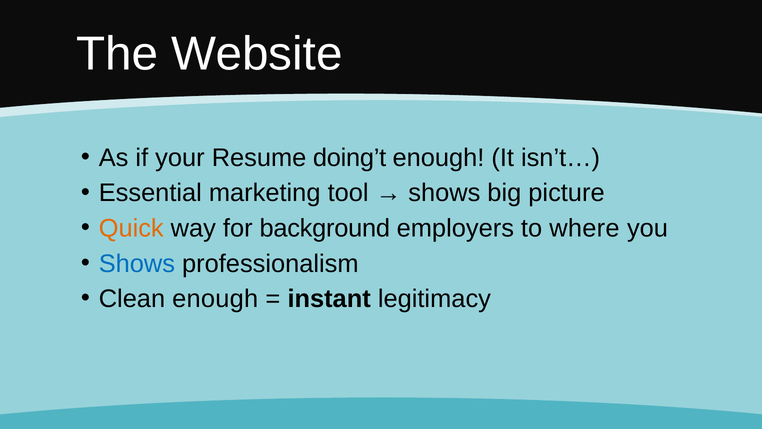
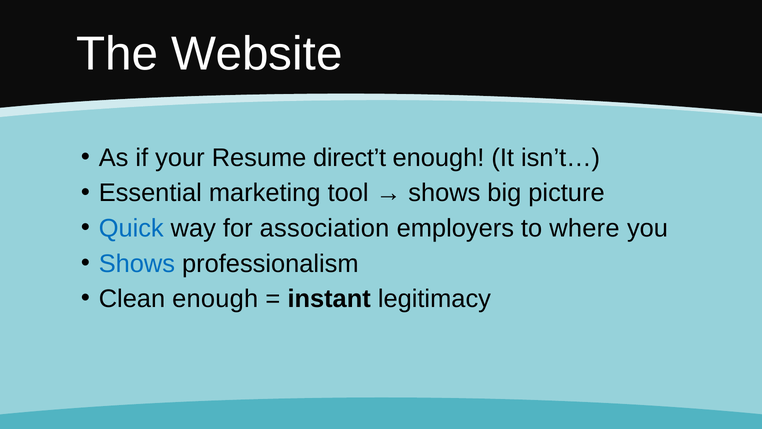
doing’t: doing’t -> direct’t
Quick colour: orange -> blue
background: background -> association
